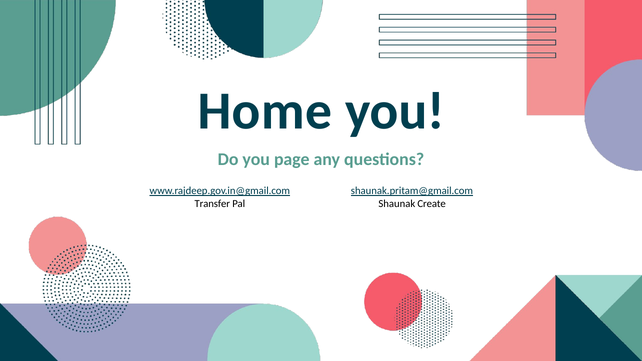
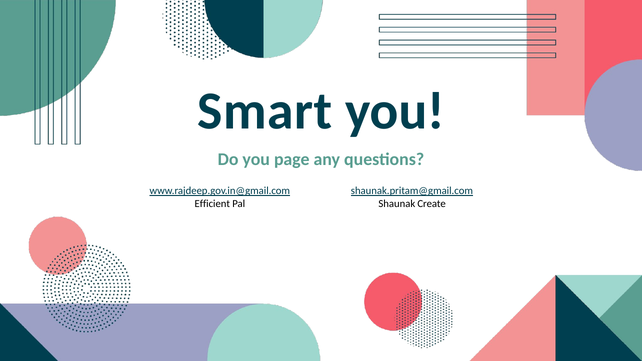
Home: Home -> Smart
Transfer: Transfer -> Efficient
